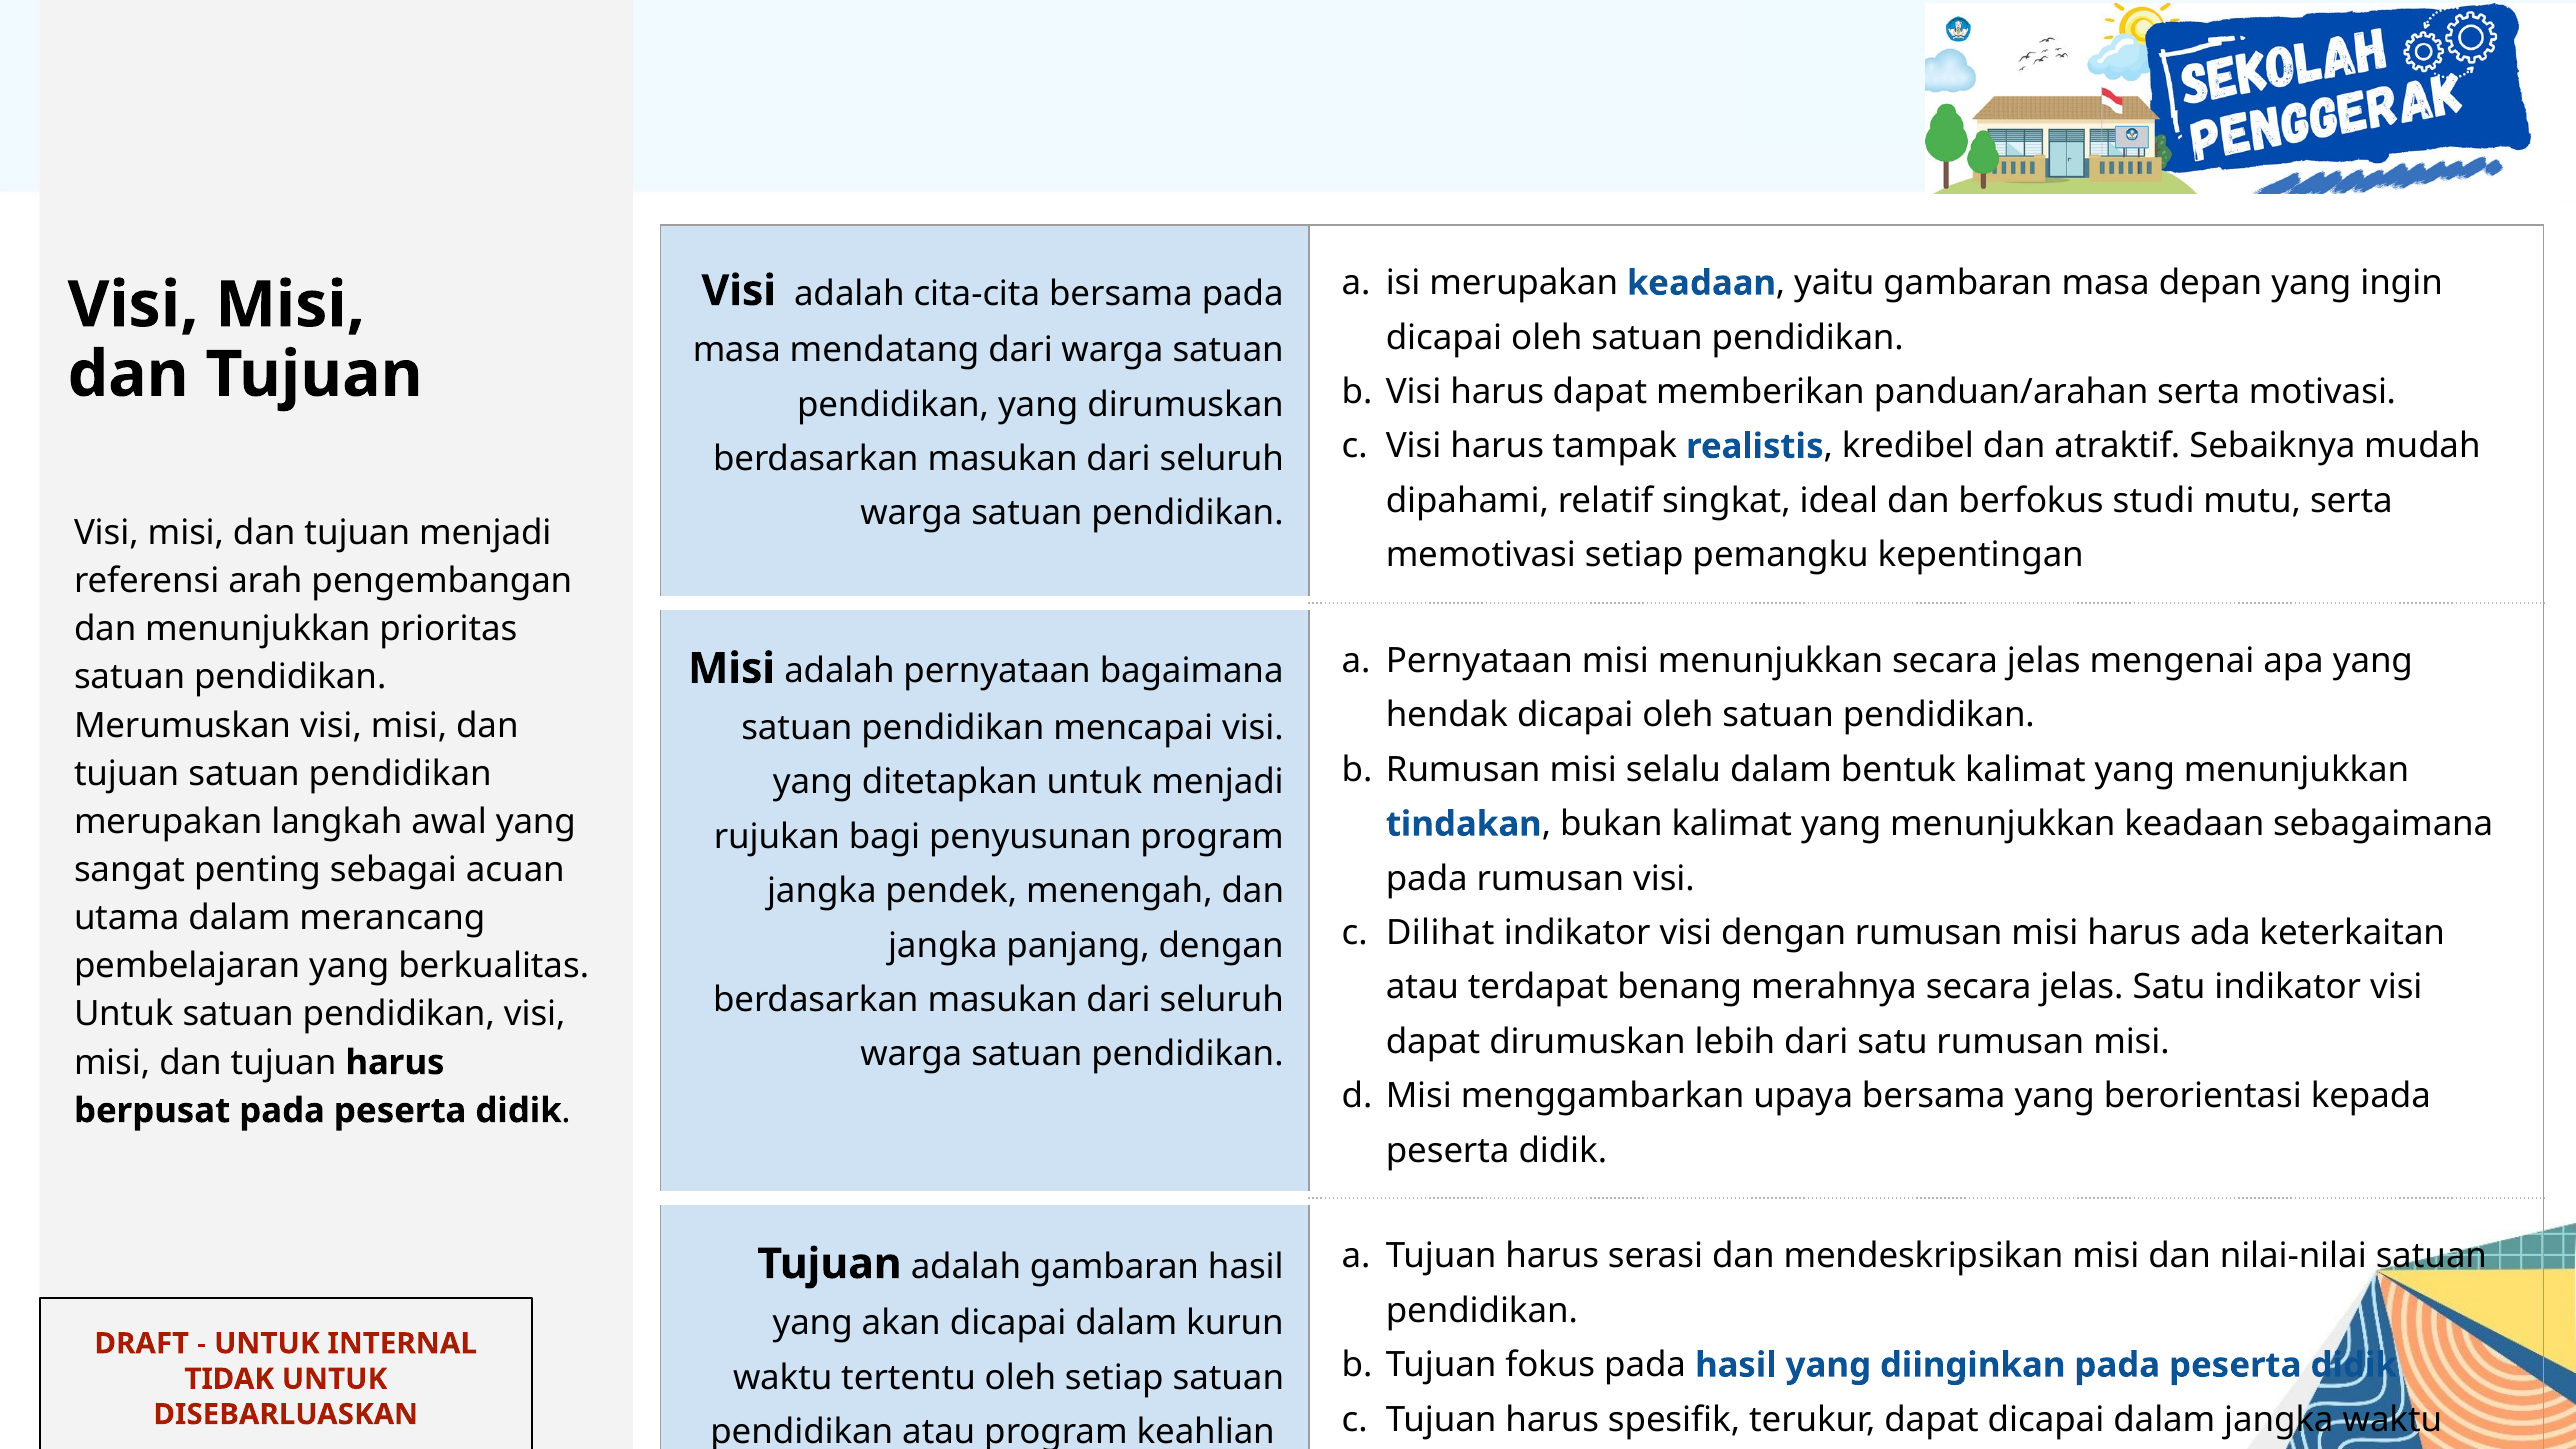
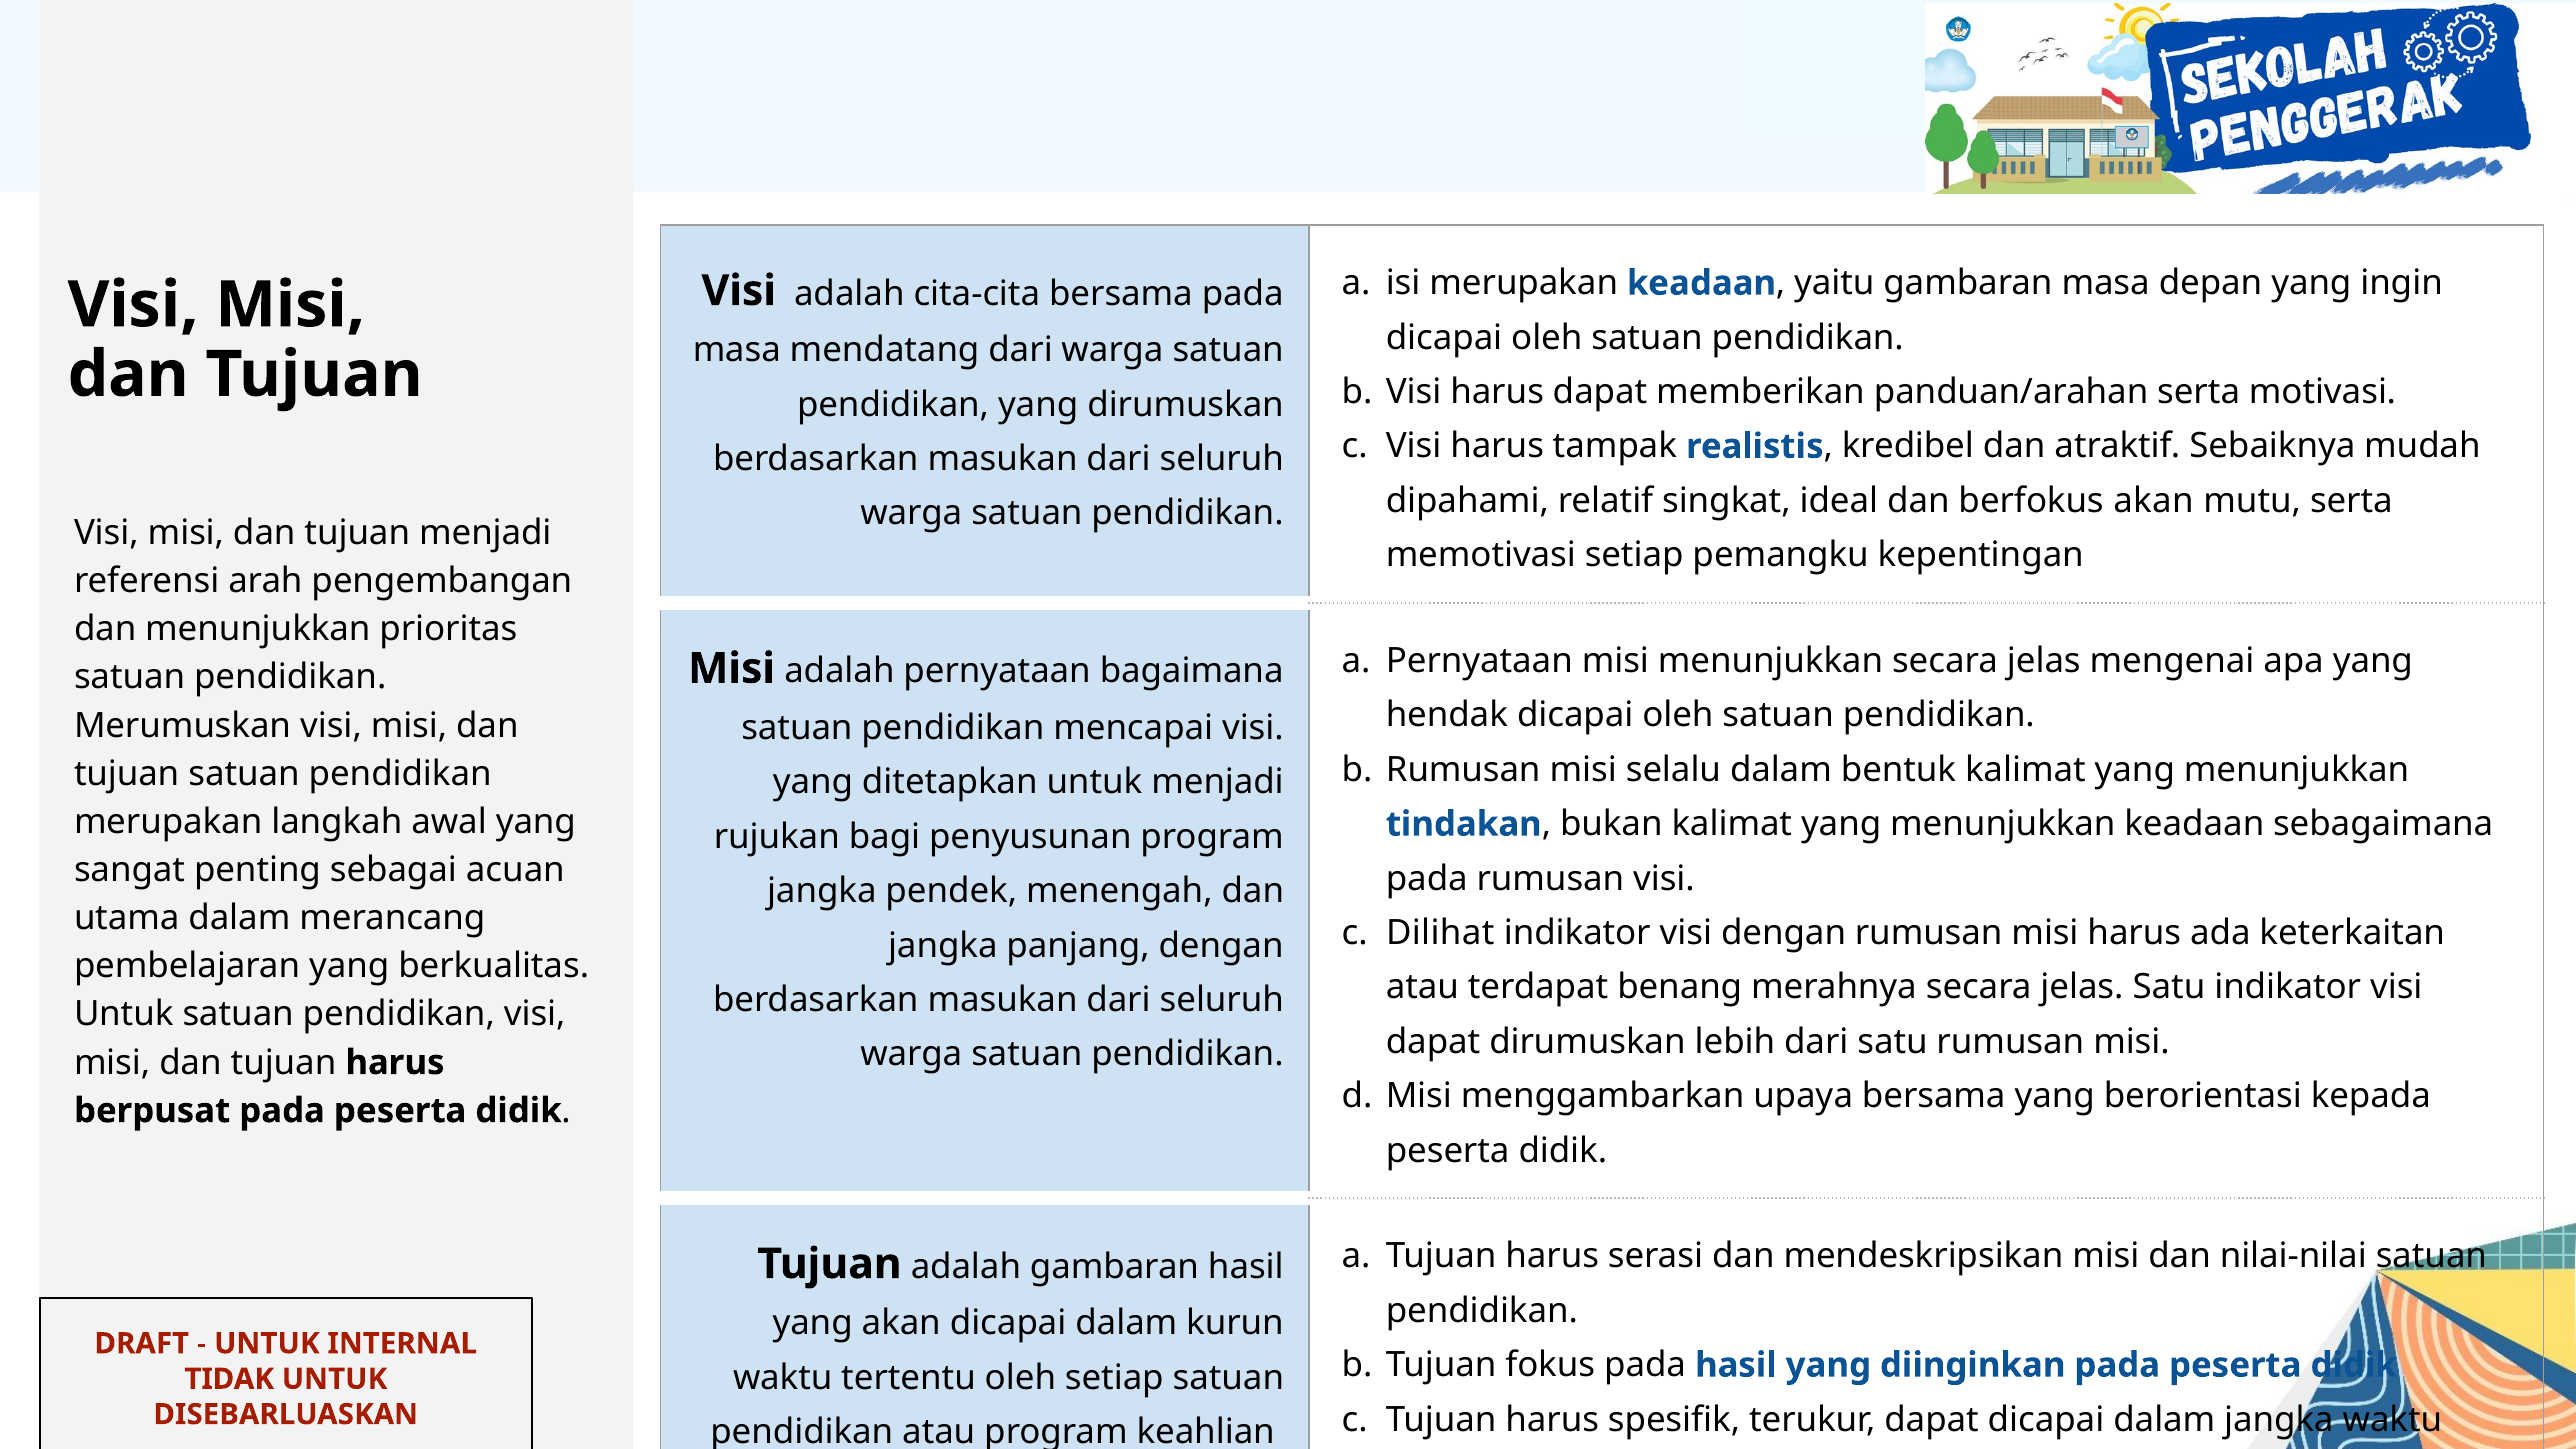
berfokus studi: studi -> akan
